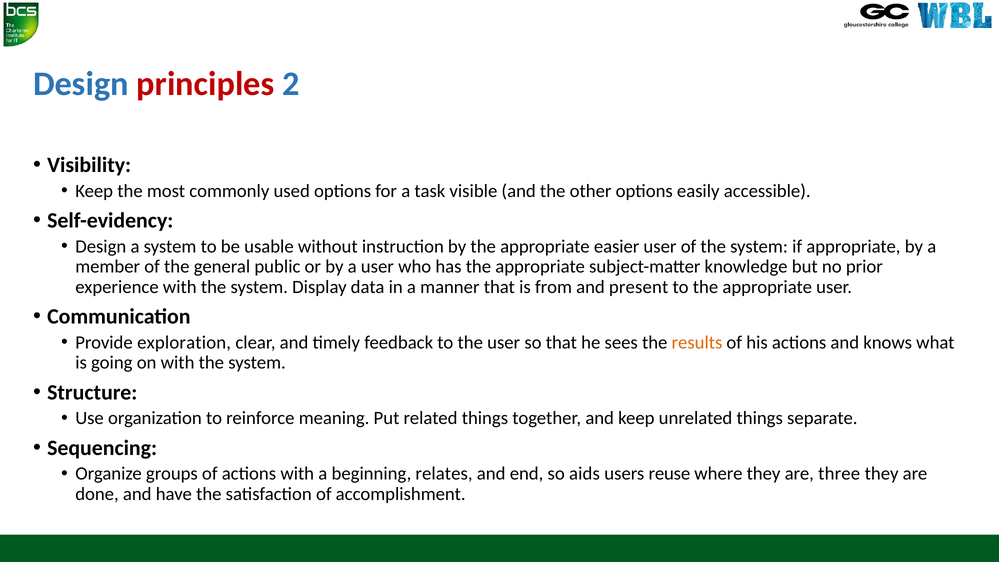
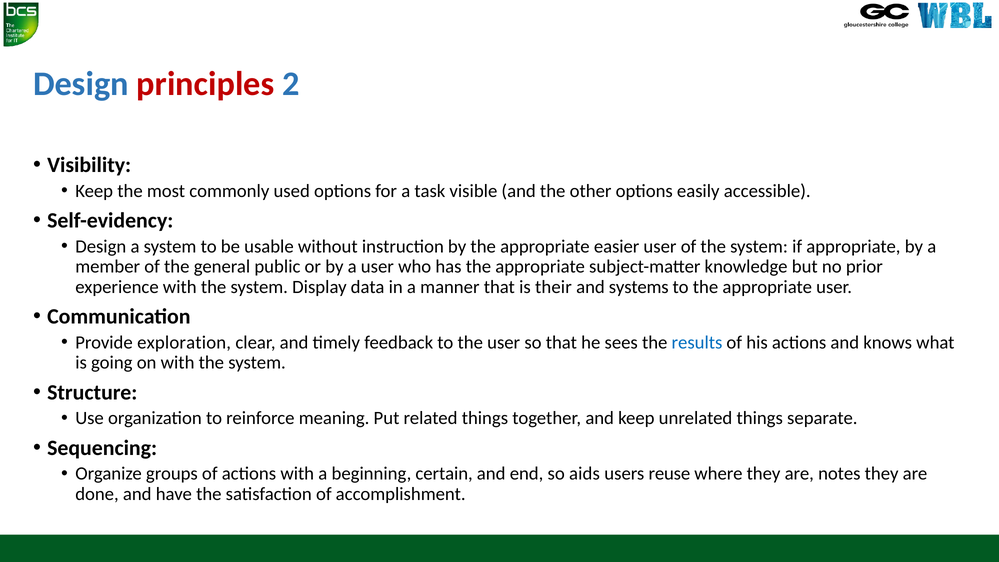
from: from -> their
present: present -> systems
results colour: orange -> blue
relates: relates -> certain
three: three -> notes
